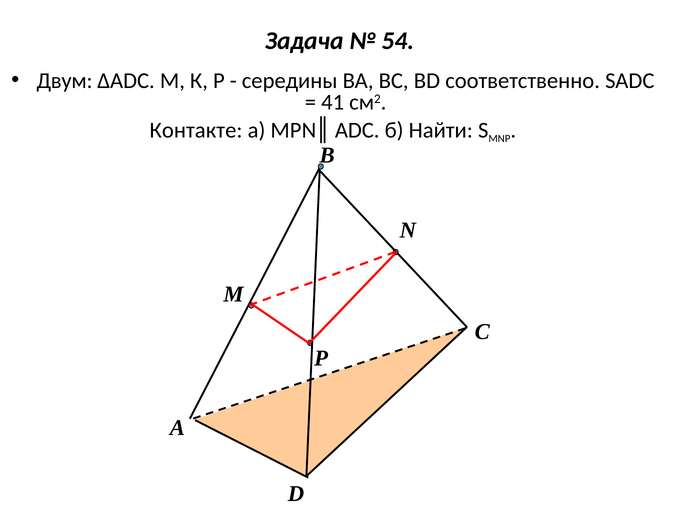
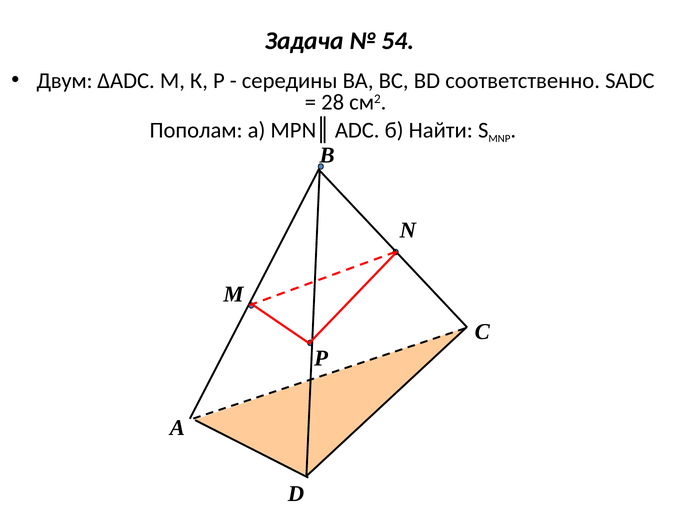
41: 41 -> 28
Контакте: Контакте -> Пополам
